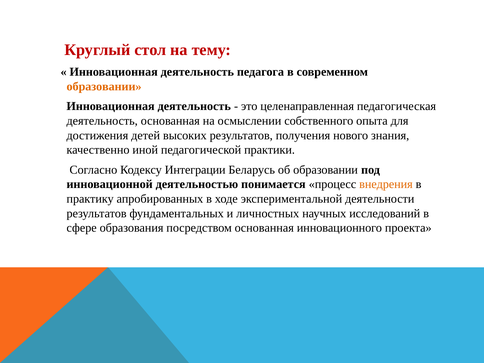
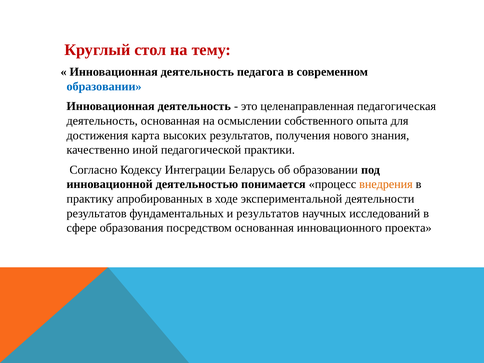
образовании at (104, 86) colour: orange -> blue
детей: детей -> карта
и личностных: личностных -> результатов
